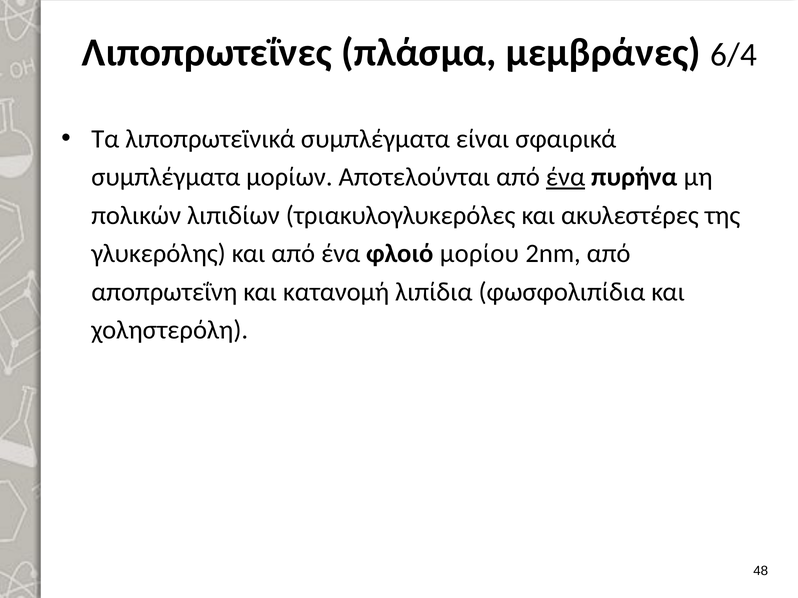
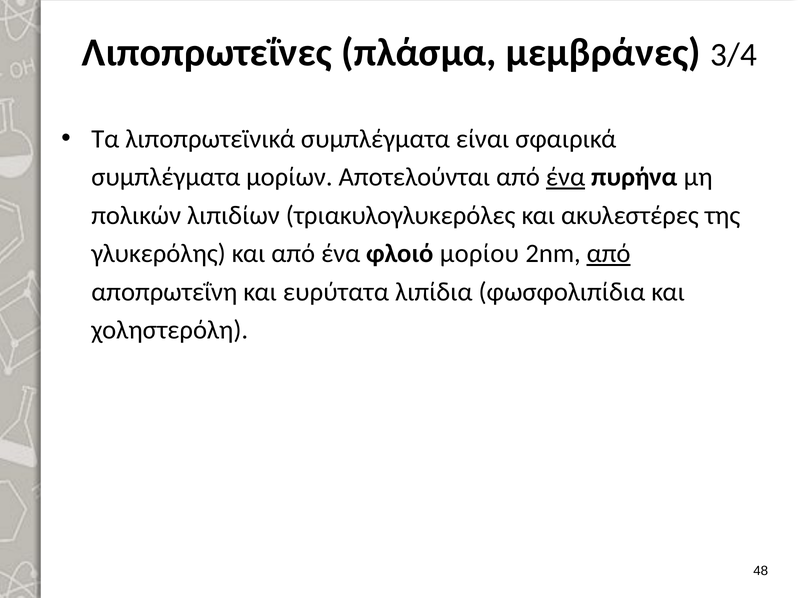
6/4: 6/4 -> 3/4
από at (609, 254) underline: none -> present
κατανομή: κατανομή -> ευρύτατα
